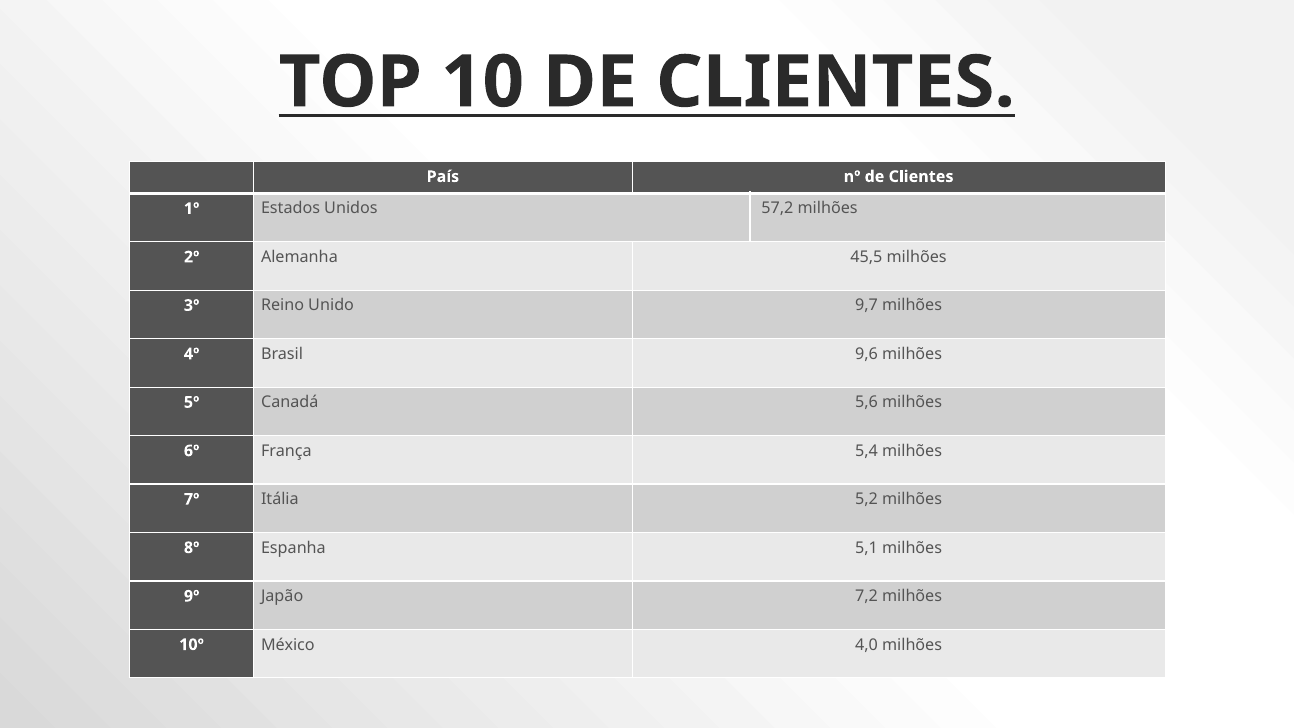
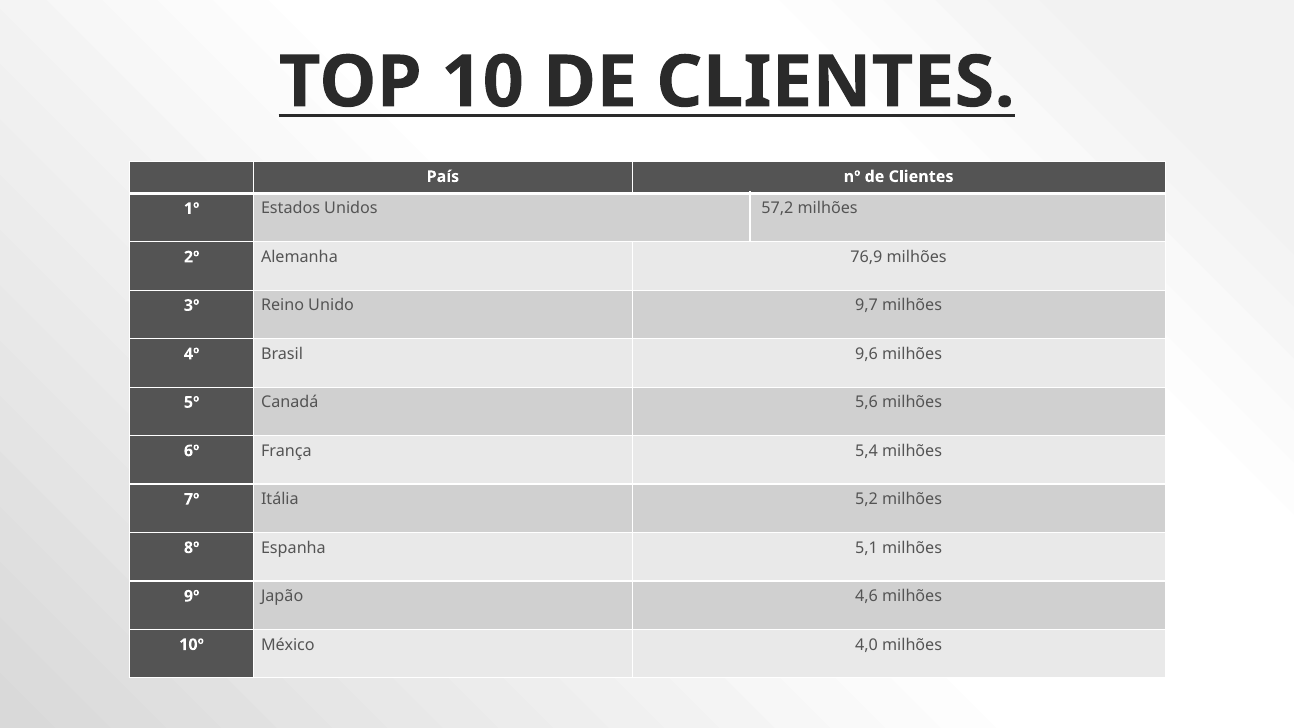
45,5: 45,5 -> 76,9
7,2: 7,2 -> 4,6
